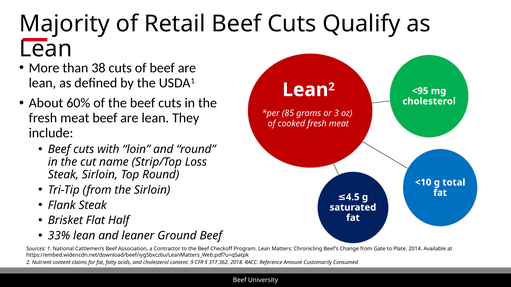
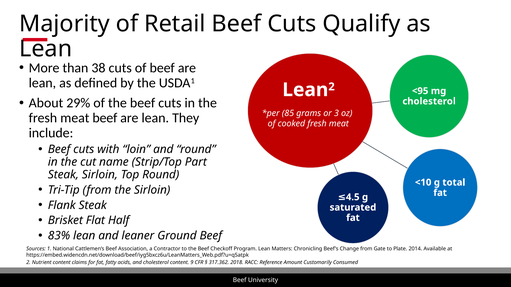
60%: 60% -> 29%
Loss: Loss -> Part
33%: 33% -> 83%
